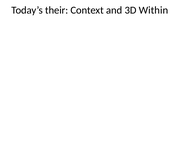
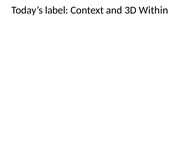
their: their -> label
